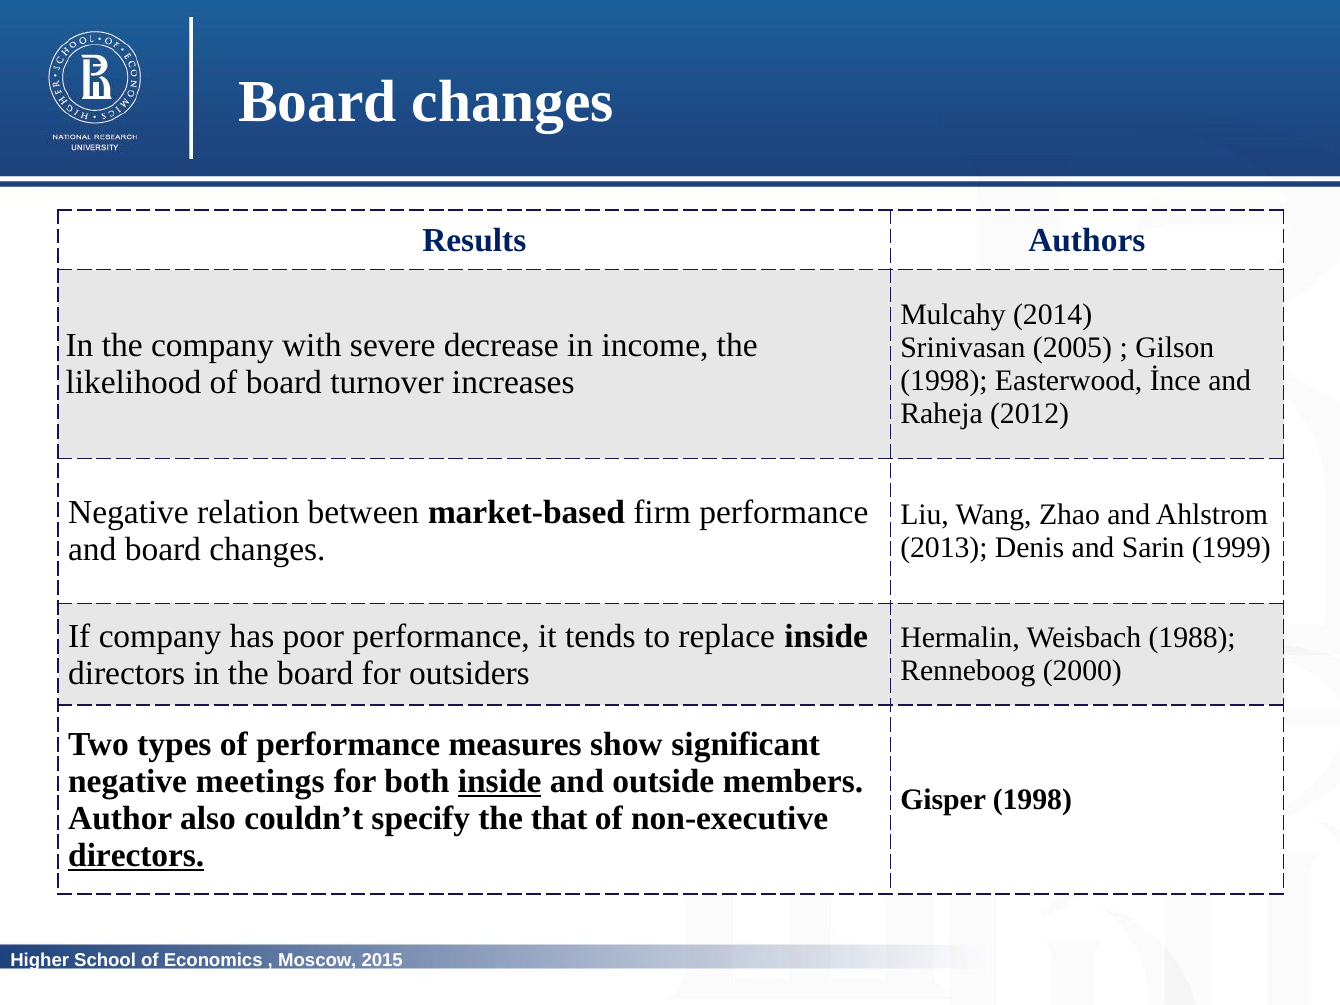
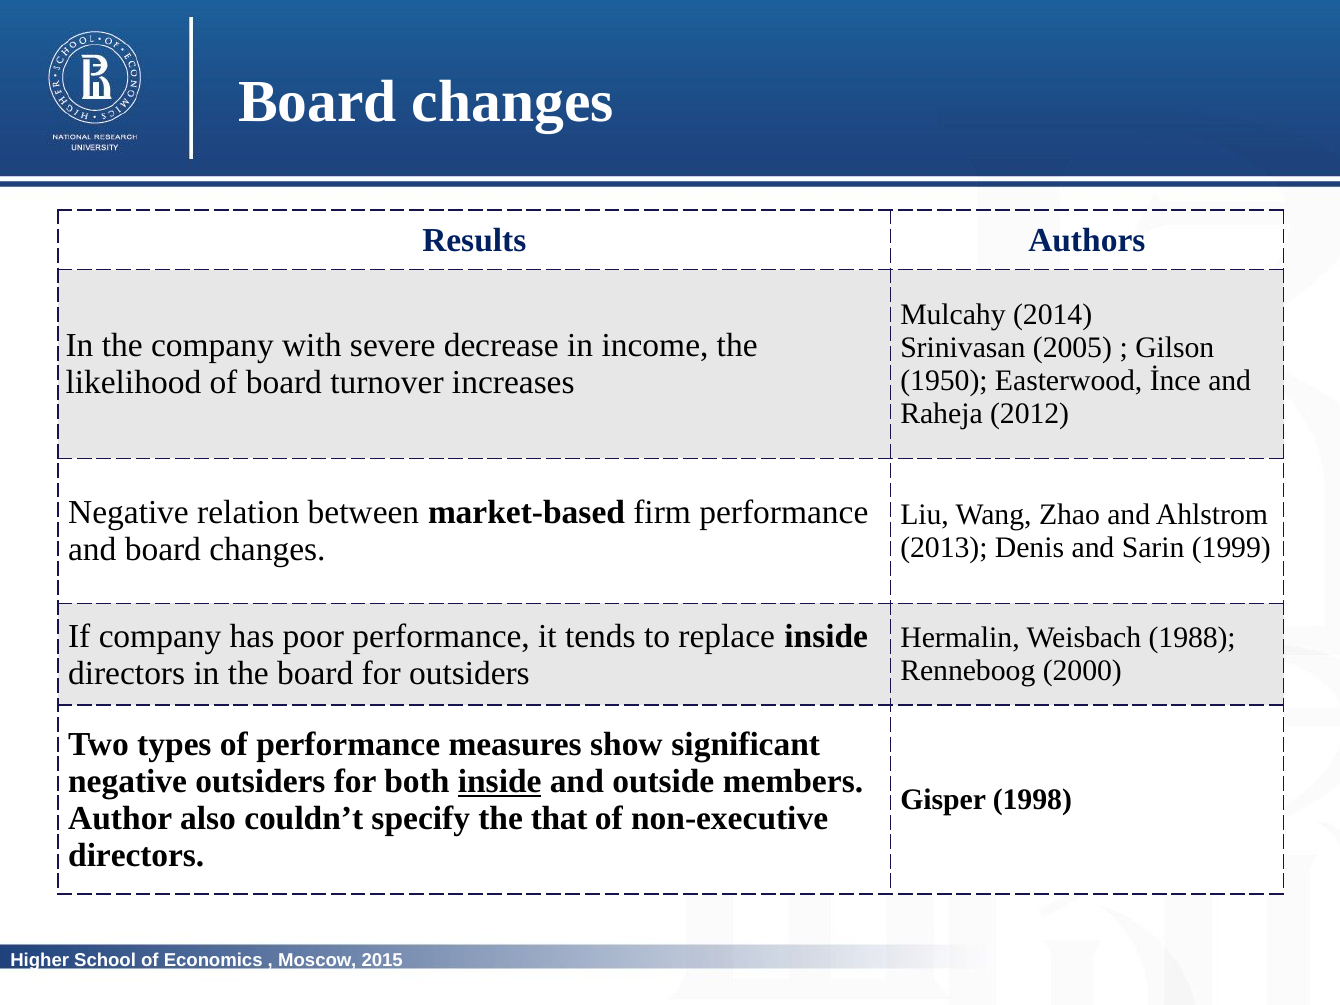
1998 at (944, 381): 1998 -> 1950
negative meetings: meetings -> outsiders
directors at (136, 855) underline: present -> none
